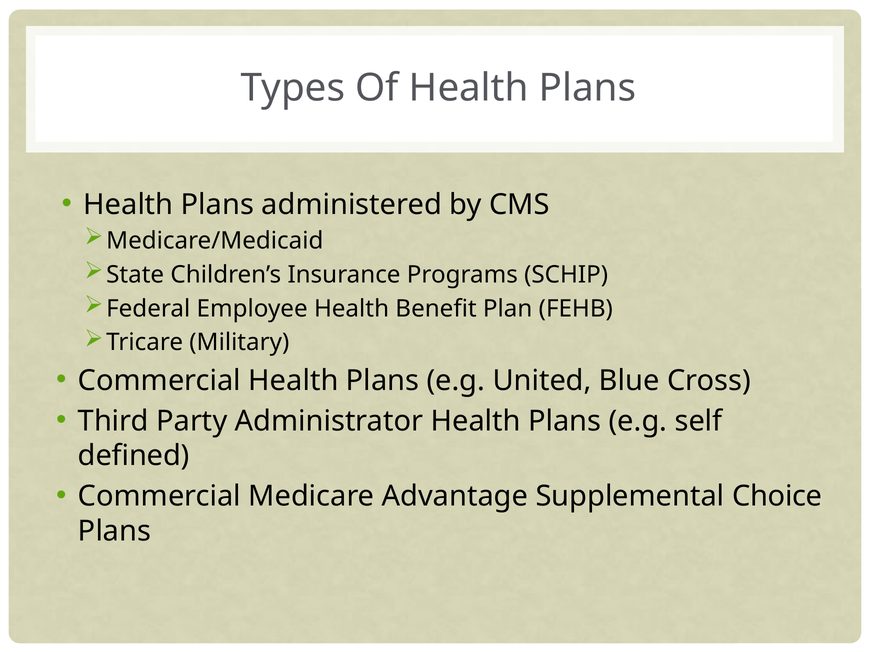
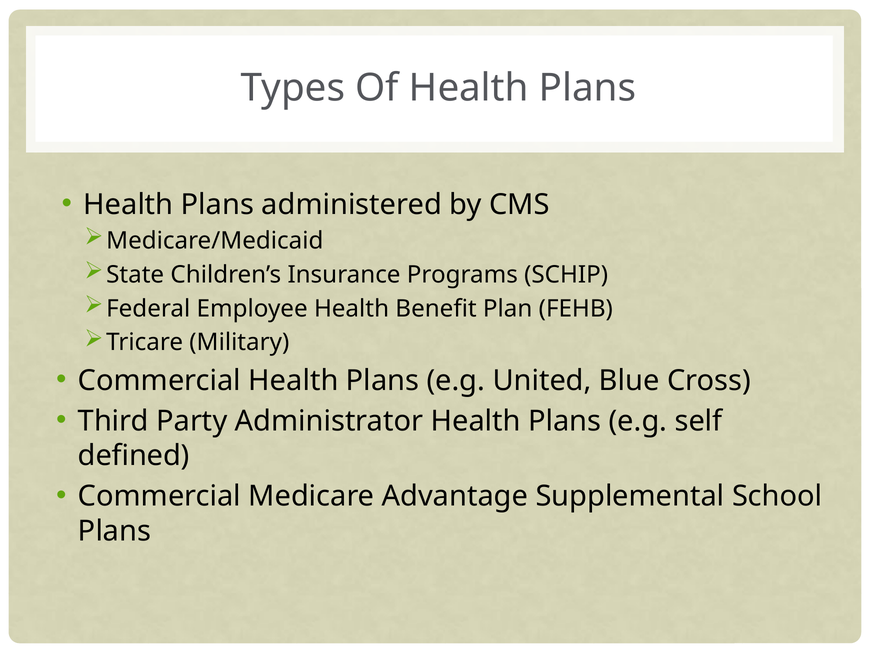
Choice: Choice -> School
